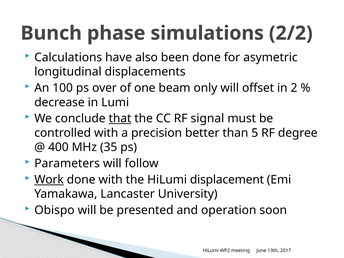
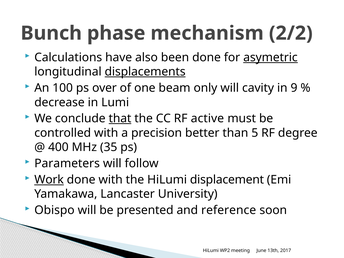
simulations: simulations -> mechanism
asymetric underline: none -> present
displacements underline: none -> present
offset: offset -> cavity
2: 2 -> 9
signal: signal -> active
operation: operation -> reference
